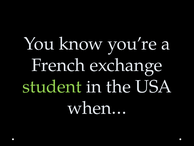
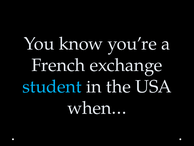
student colour: light green -> light blue
